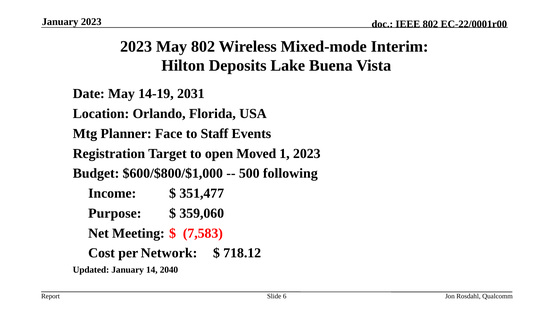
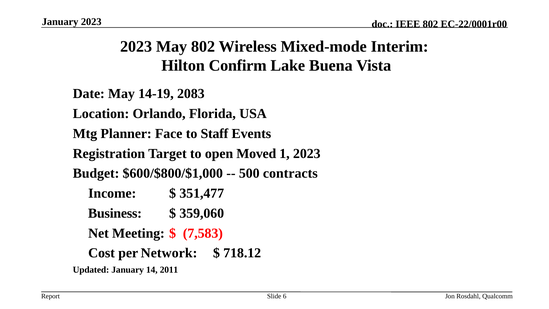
Deposits: Deposits -> Confirm
2031: 2031 -> 2083
following: following -> contracts
Purpose: Purpose -> Business
2040: 2040 -> 2011
